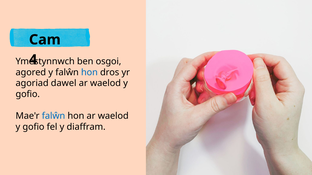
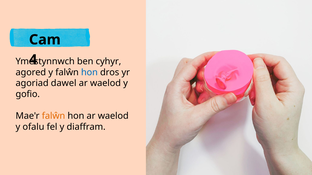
osgoi: osgoi -> cyhyr
falŵn at (53, 116) colour: blue -> orange
gofio at (33, 127): gofio -> ofalu
